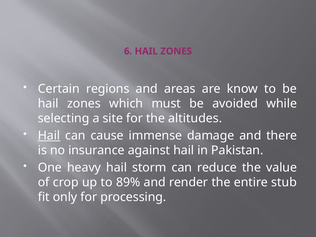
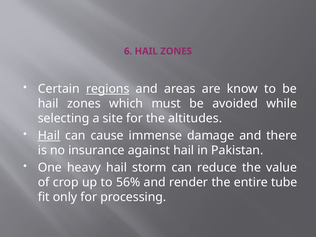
regions underline: none -> present
89%: 89% -> 56%
stub: stub -> tube
